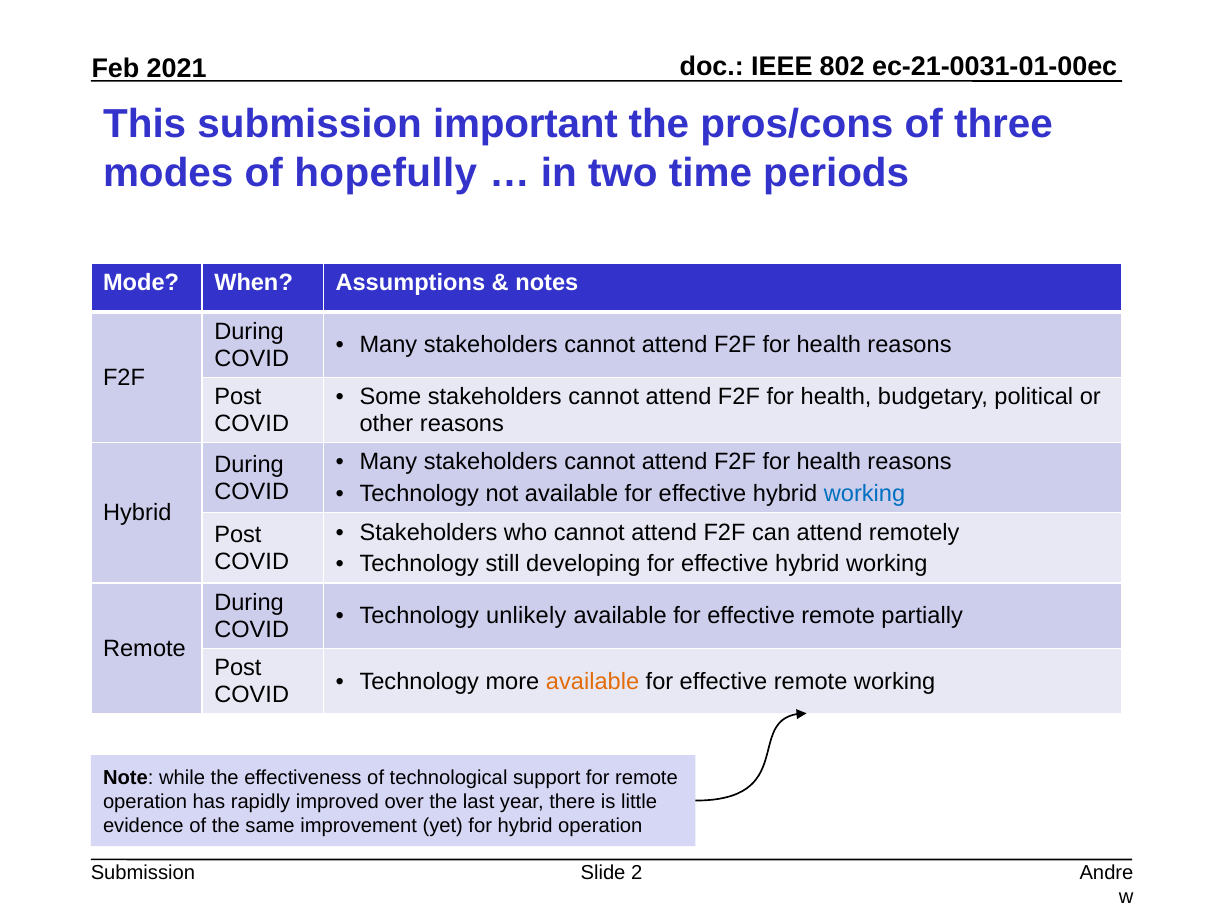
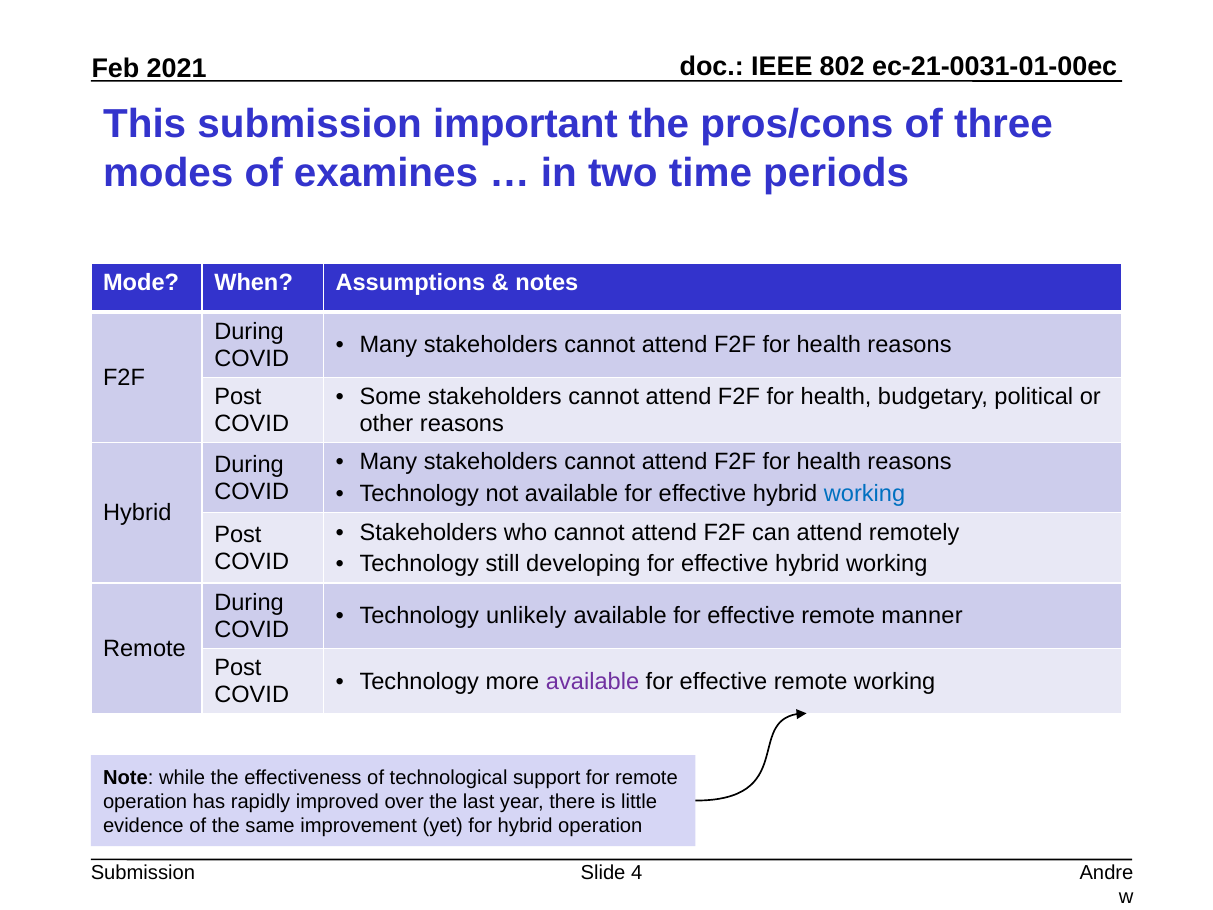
hopefully: hopefully -> examines
partially: partially -> manner
available at (593, 681) colour: orange -> purple
2: 2 -> 4
